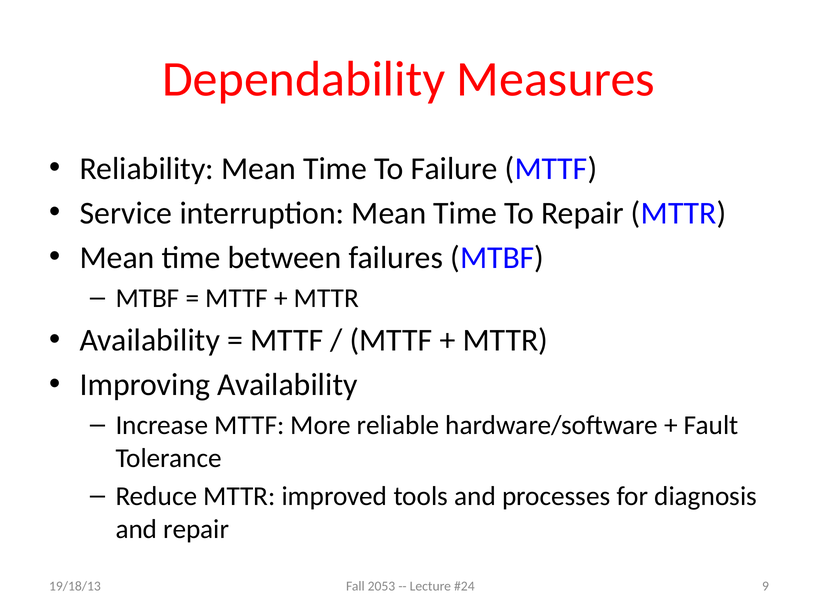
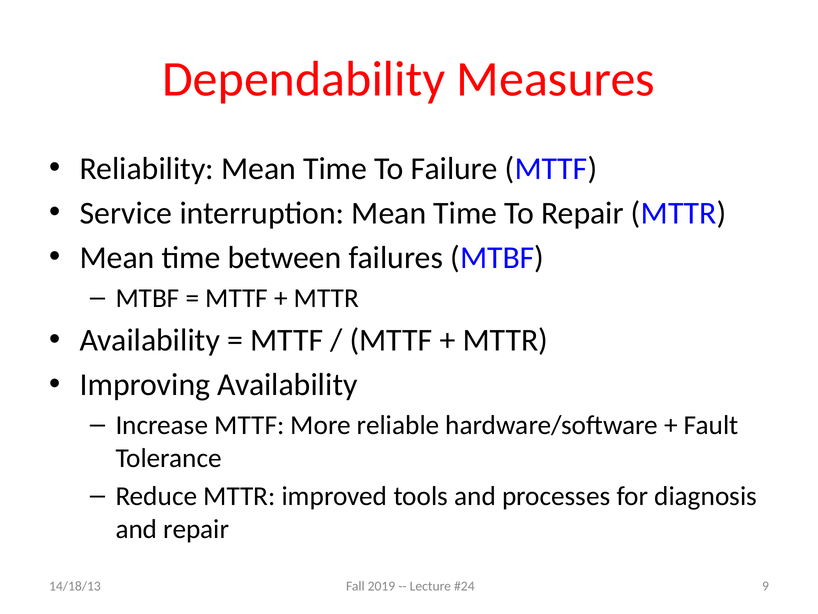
19/18/13: 19/18/13 -> 14/18/13
2053: 2053 -> 2019
